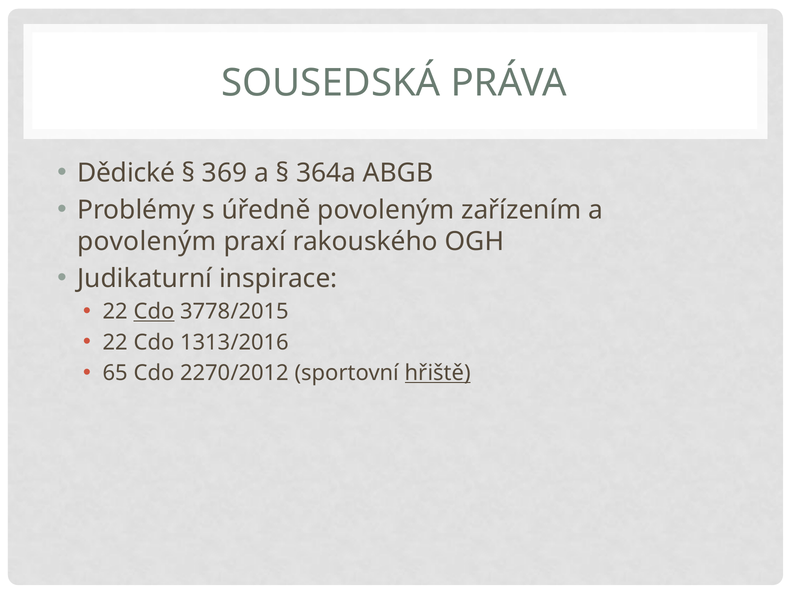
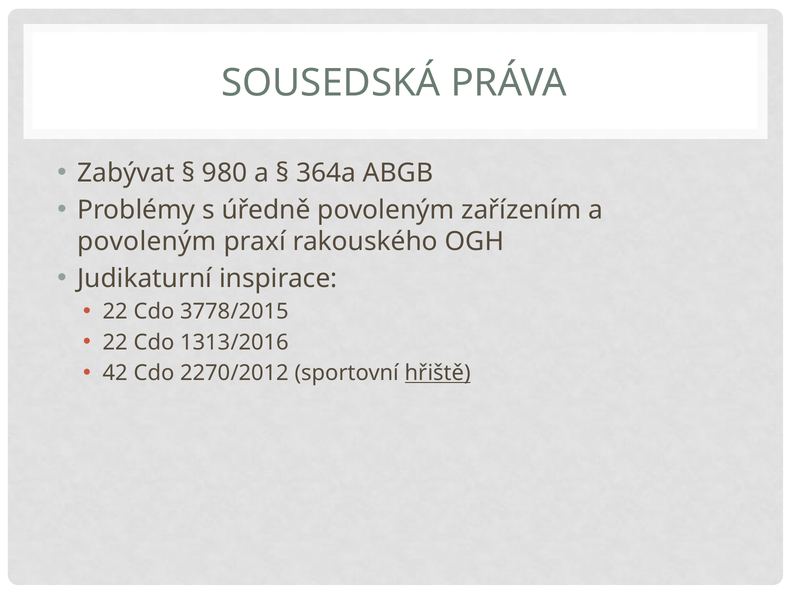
Dědické: Dědické -> Zabývat
369: 369 -> 980
Cdo at (154, 312) underline: present -> none
65: 65 -> 42
